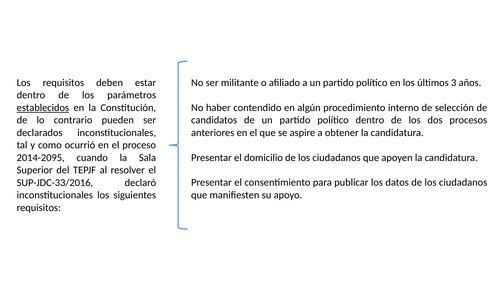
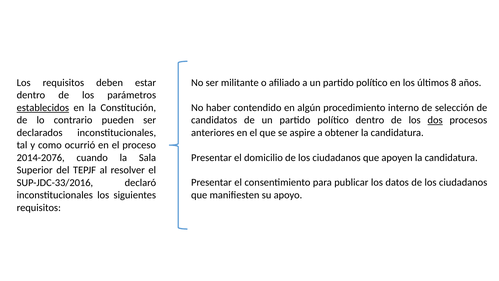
3: 3 -> 8
dos underline: none -> present
2014-2095: 2014-2095 -> 2014-2076
